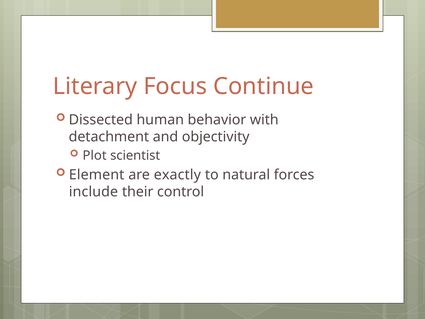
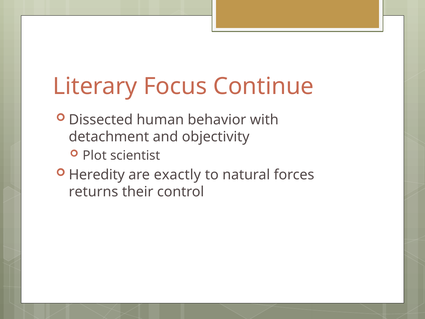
Element: Element -> Heredity
include: include -> returns
